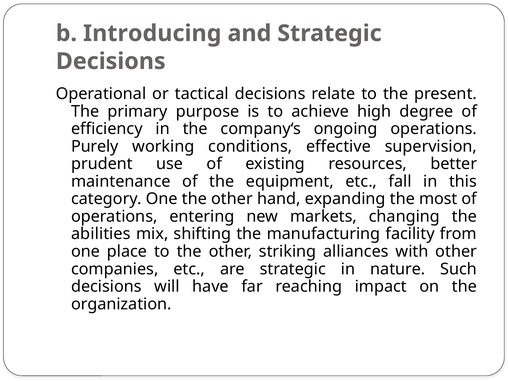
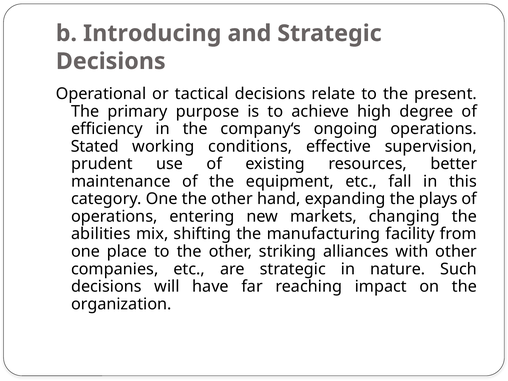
Purely: Purely -> Stated
most: most -> plays
